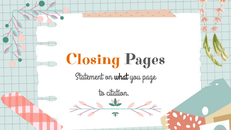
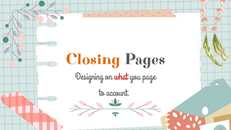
Statement: Statement -> Designing
what colour: black -> red
citation: citation -> account
